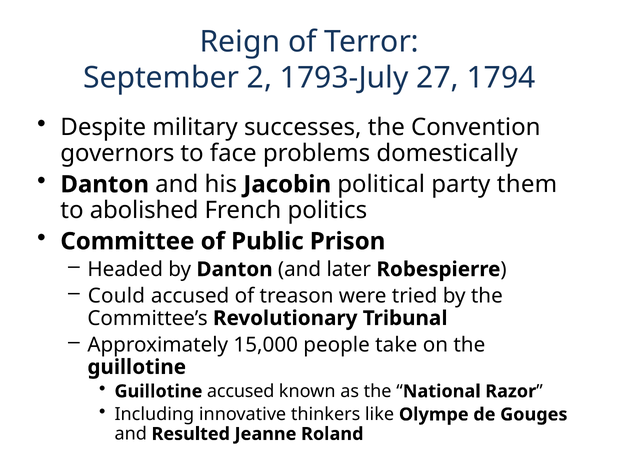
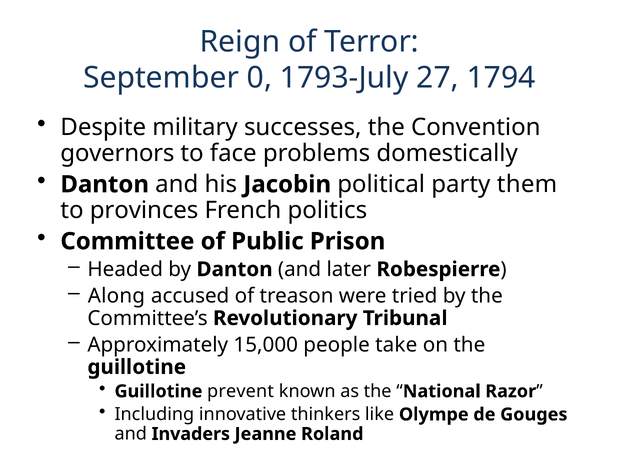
2: 2 -> 0
abolished: abolished -> provinces
Could: Could -> Along
Guillotine accused: accused -> prevent
Resulted: Resulted -> Invaders
